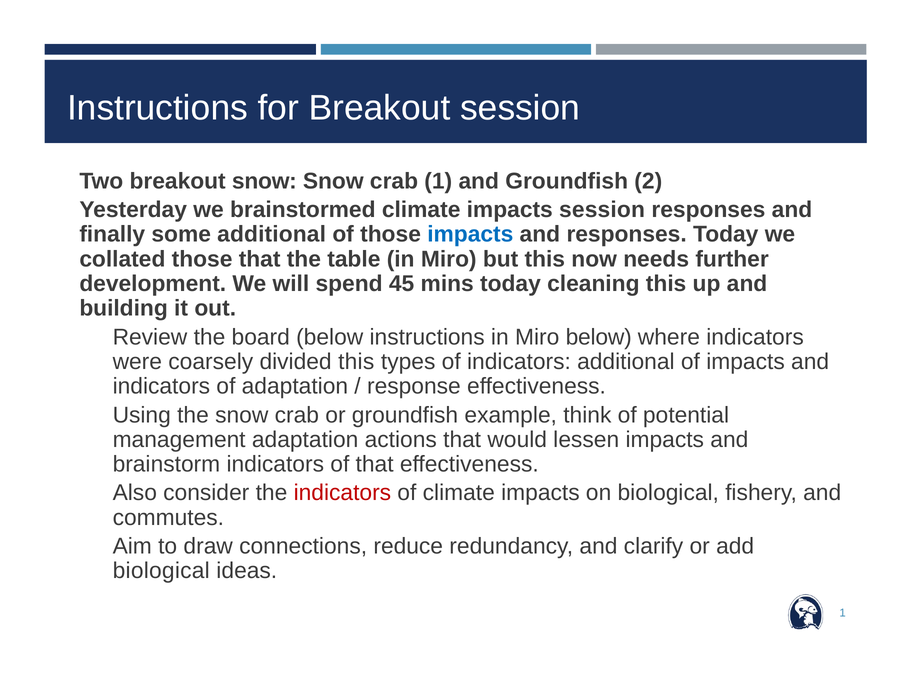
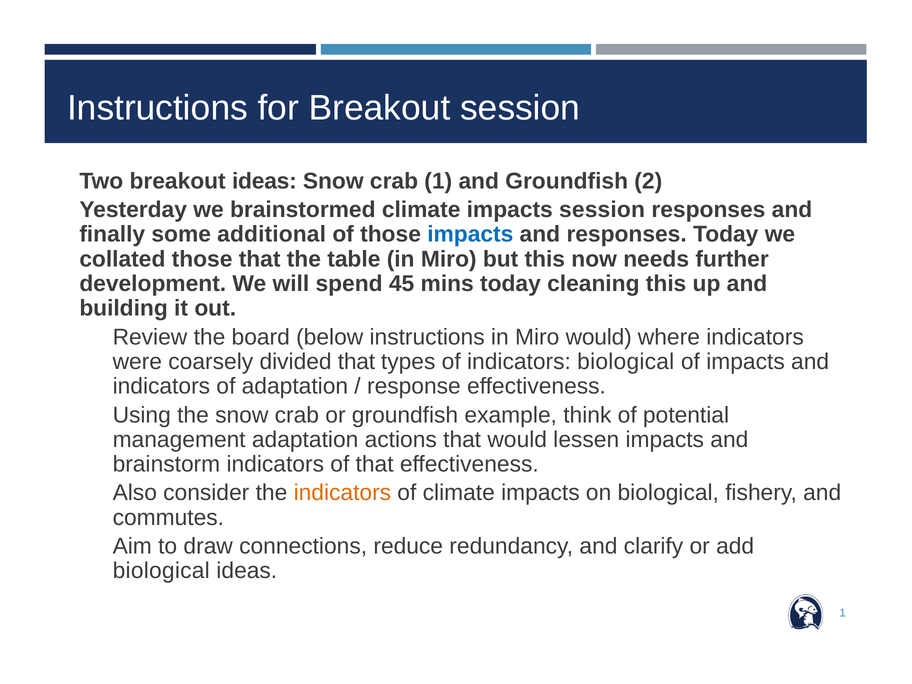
breakout snow: snow -> ideas
Miro below: below -> would
divided this: this -> that
indicators additional: additional -> biological
indicators at (342, 493) colour: red -> orange
